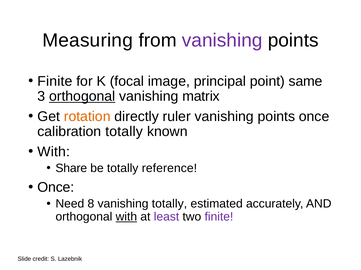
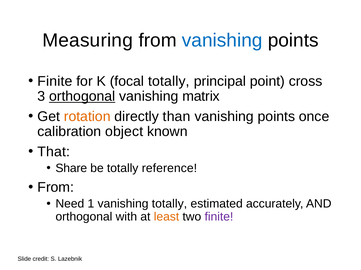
vanishing at (222, 40) colour: purple -> blue
focal image: image -> totally
same: same -> cross
ruler: ruler -> than
calibration totally: totally -> object
With at (54, 152): With -> That
Once at (56, 188): Once -> From
8: 8 -> 1
with at (126, 217) underline: present -> none
least colour: purple -> orange
